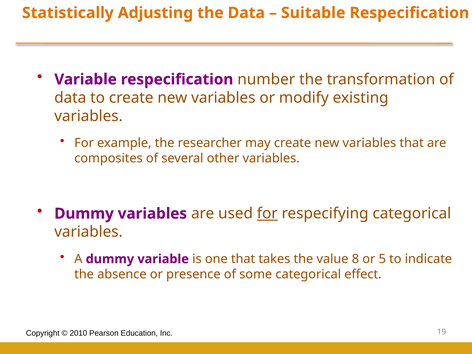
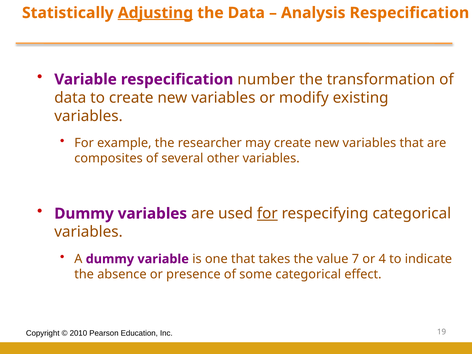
Adjusting underline: none -> present
Suitable: Suitable -> Analysis
8: 8 -> 7
5: 5 -> 4
